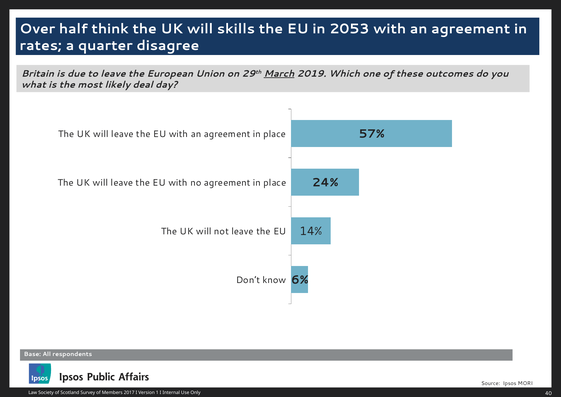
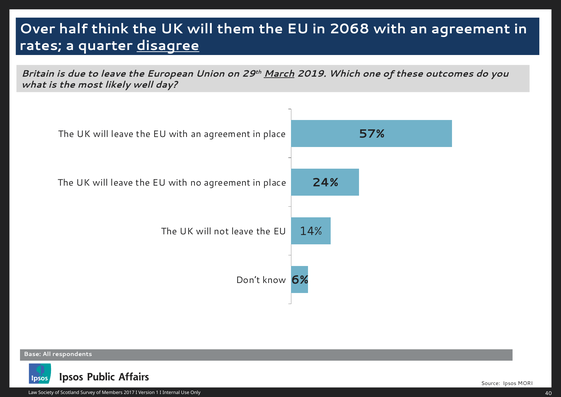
skills: skills -> them
2053: 2053 -> 2068
disagree underline: none -> present
deal: deal -> well
